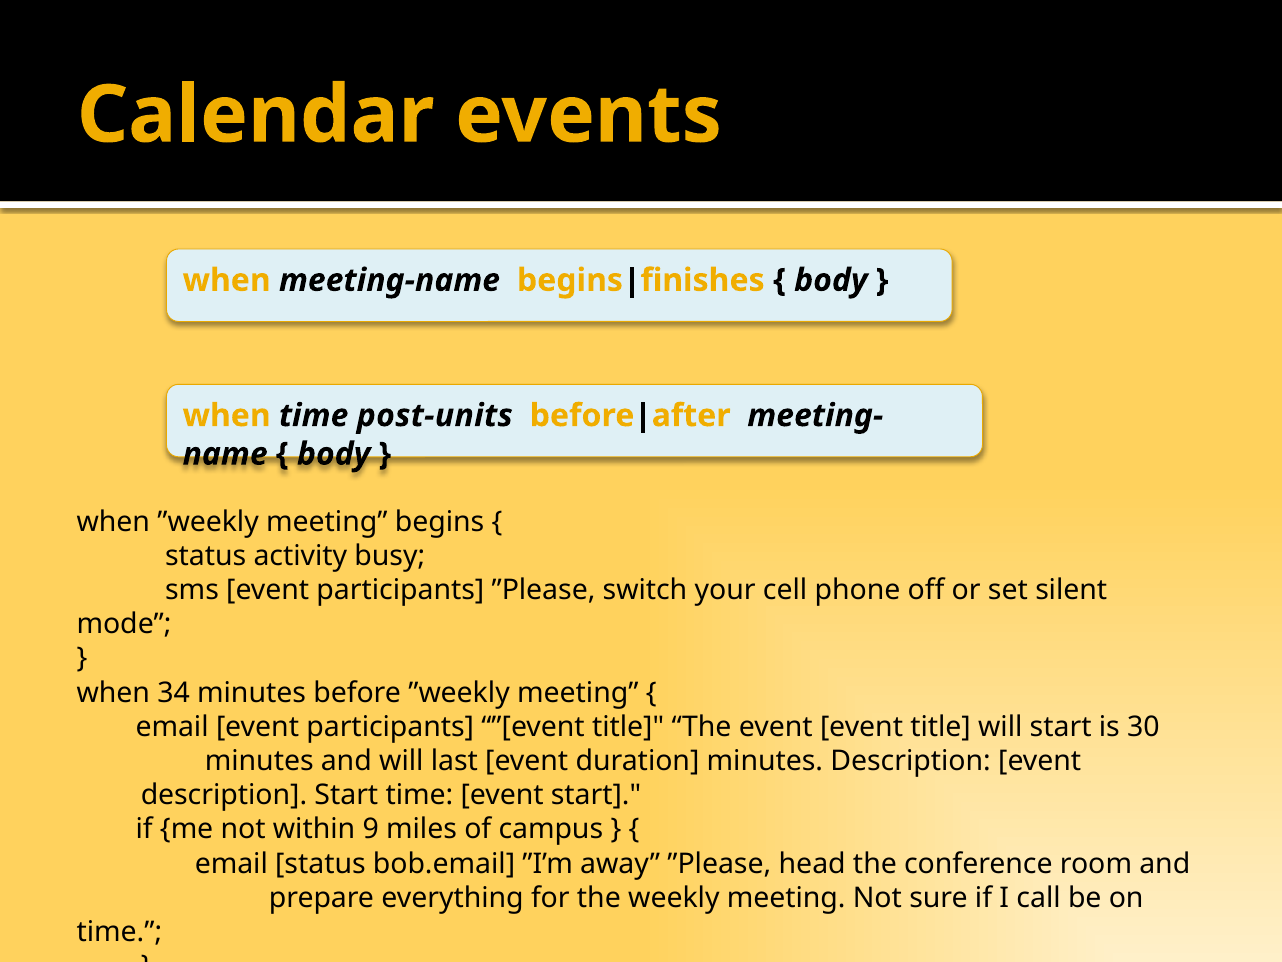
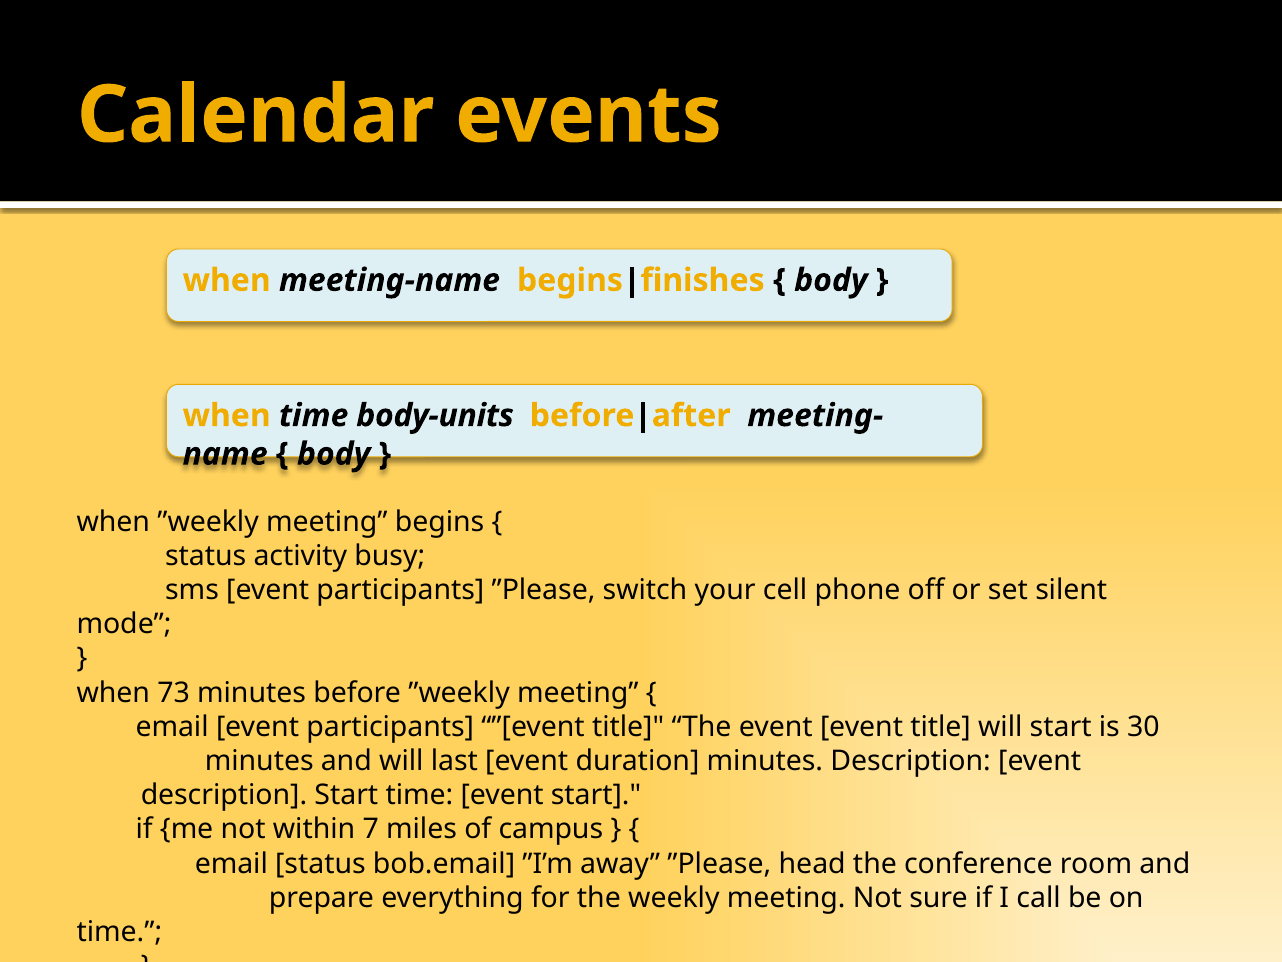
post-units: post-units -> body-units
34: 34 -> 73
9: 9 -> 7
